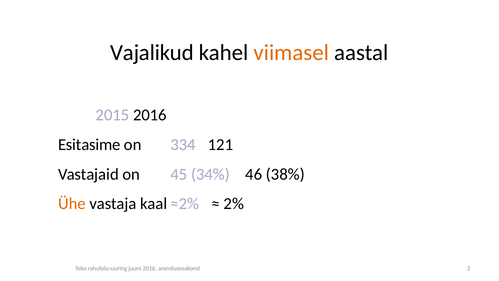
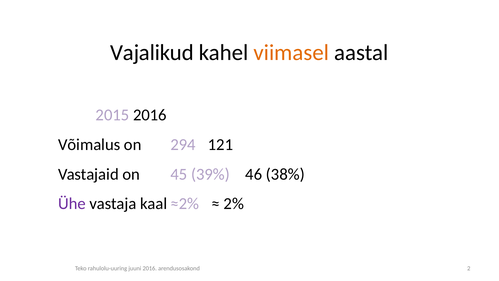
Esitasime: Esitasime -> Võimalus
334: 334 -> 294
34%: 34% -> 39%
Ühe colour: orange -> purple
